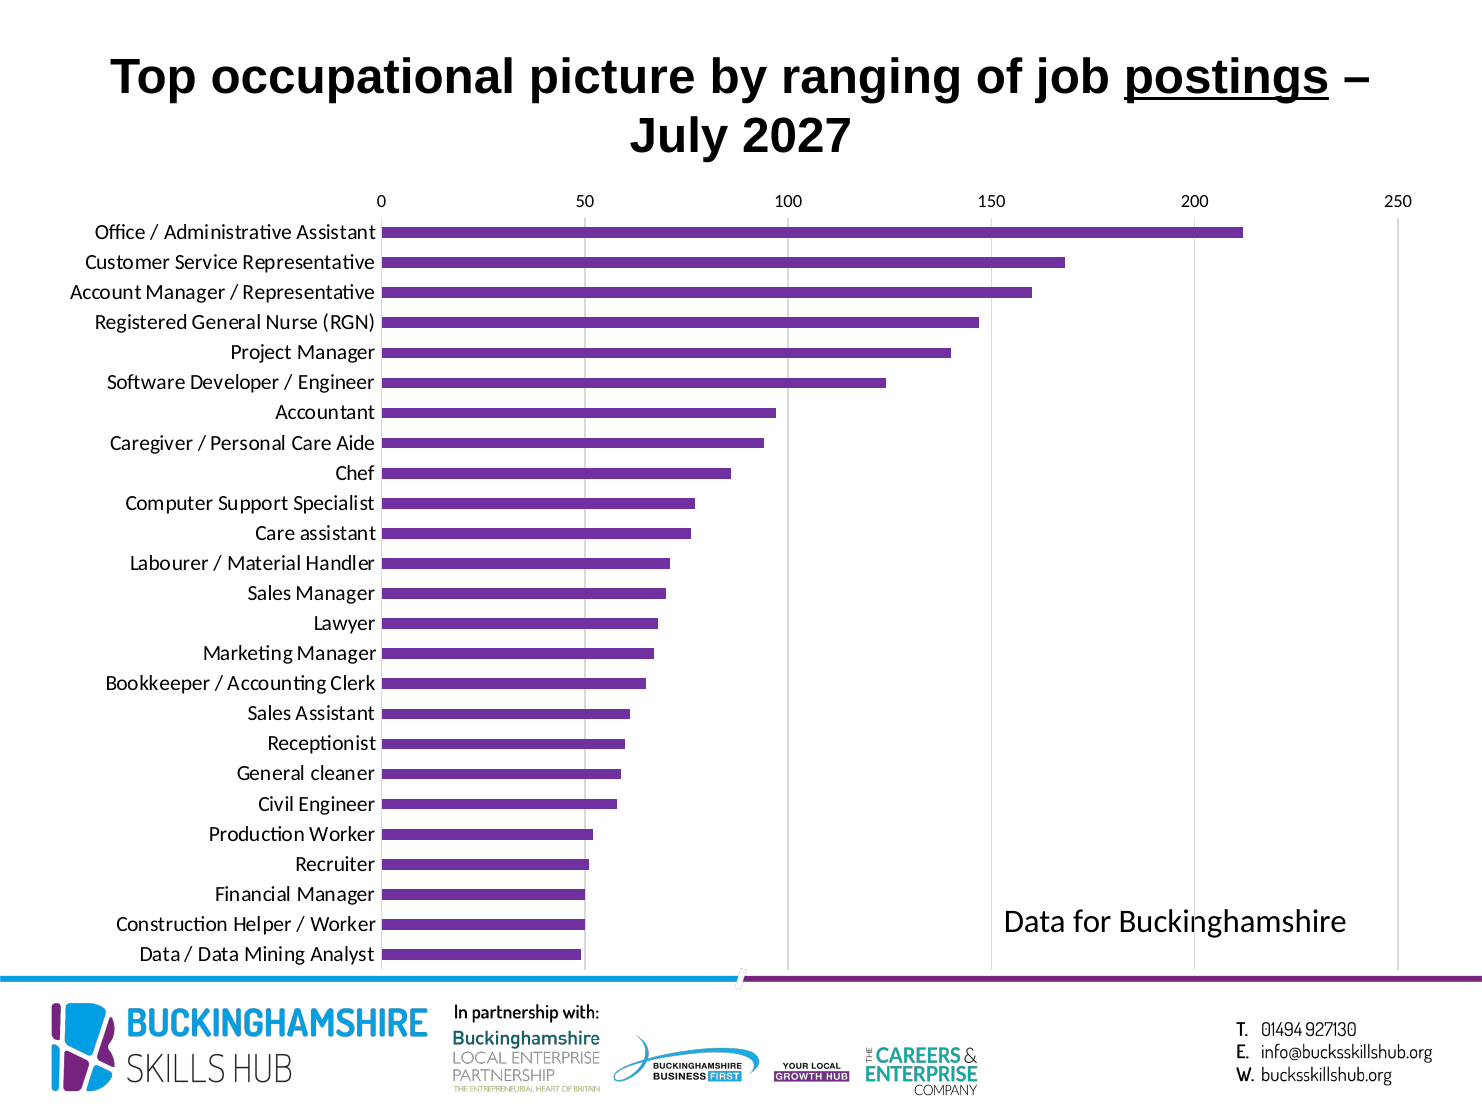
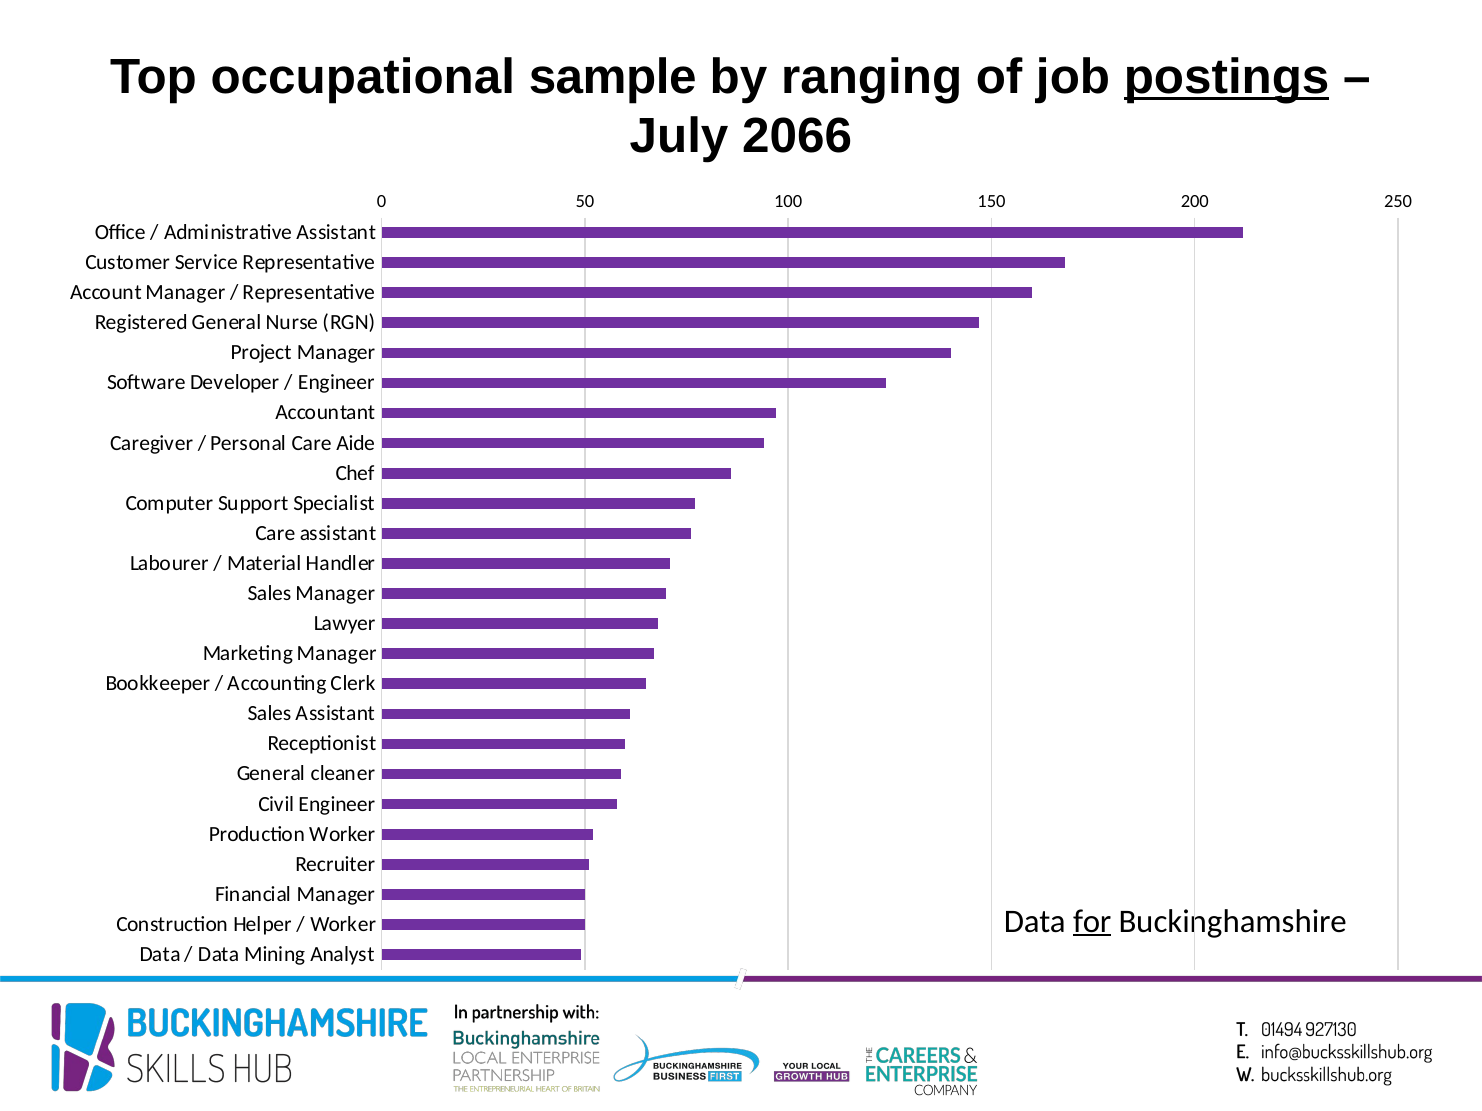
picture: picture -> sample
2027: 2027 -> 2066
for underline: none -> present
